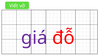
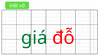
giá colour: purple -> green
